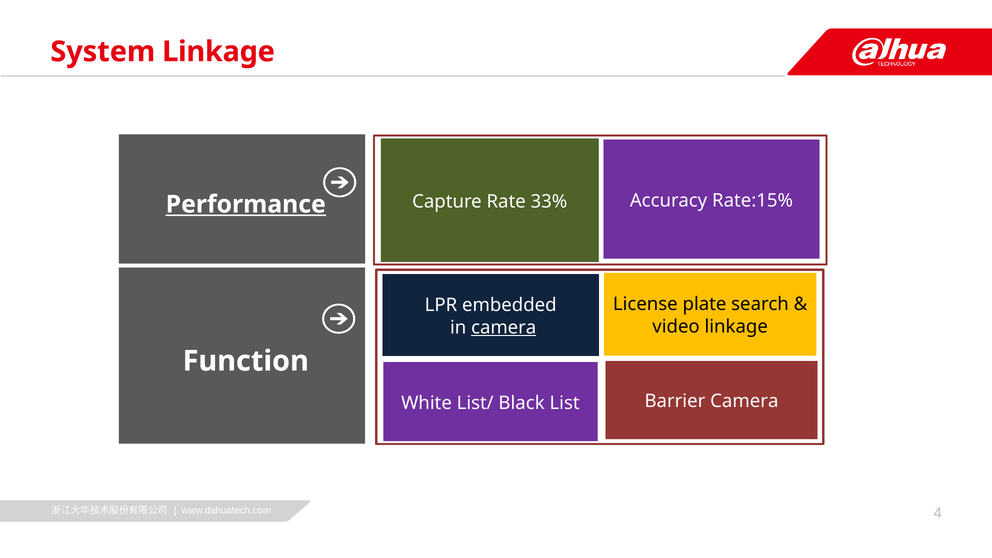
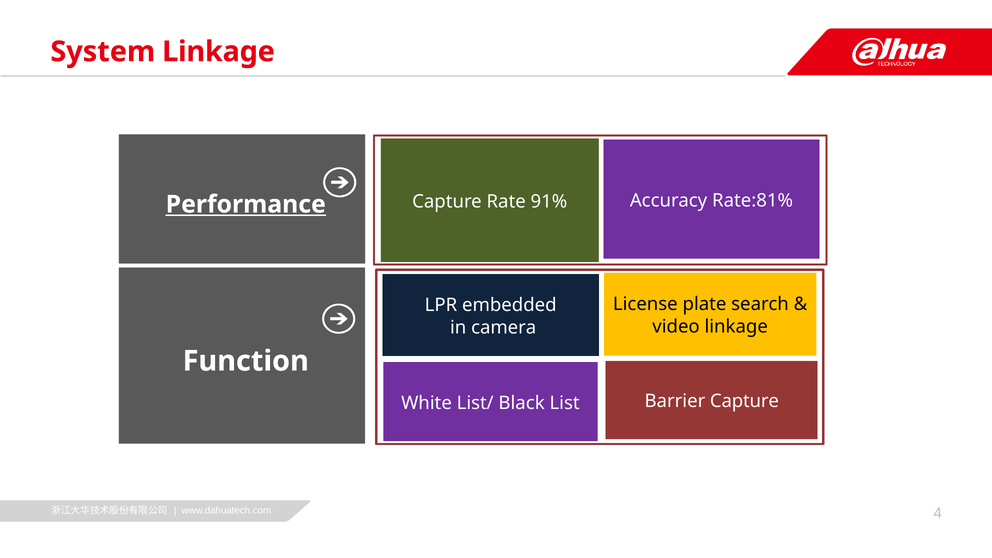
33%: 33% -> 91%
Rate:15%: Rate:15% -> Rate:81%
camera at (504, 327) underline: present -> none
Barrier Camera: Camera -> Capture
